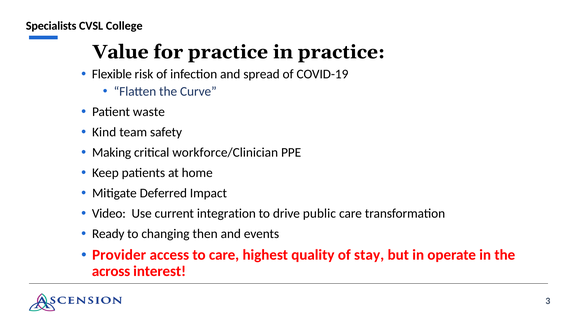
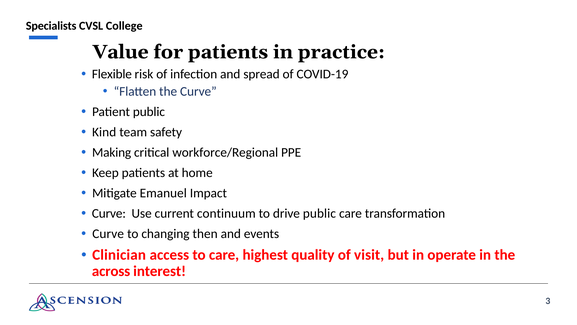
for practice: practice -> patients
Patient waste: waste -> public
workforce/Clinician: workforce/Clinician -> workforce/Regional
Deferred: Deferred -> Emanuel
Video at (109, 213): Video -> Curve
integration: integration -> continuum
Ready at (108, 233): Ready -> Curve
Provider: Provider -> Clinician
stay: stay -> visit
